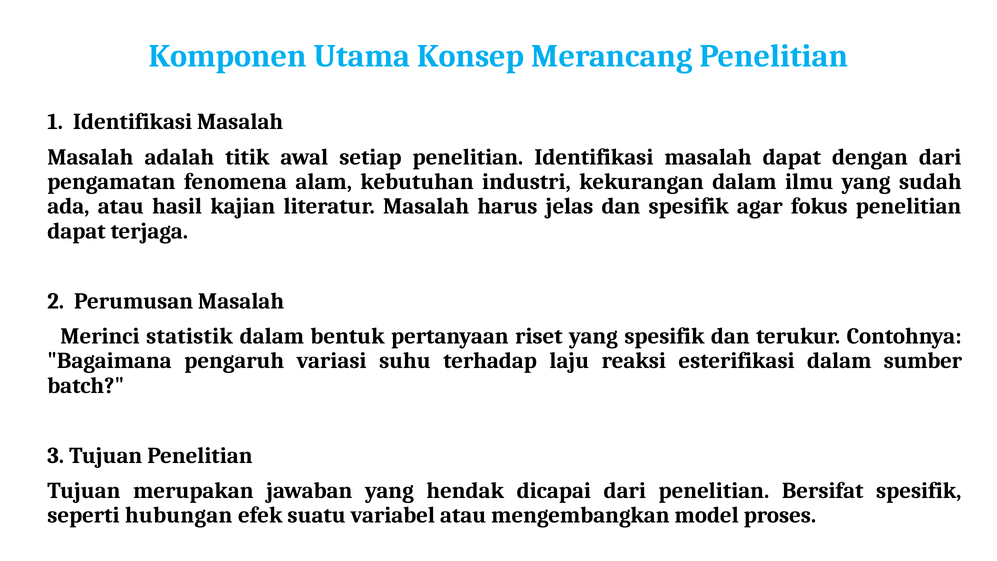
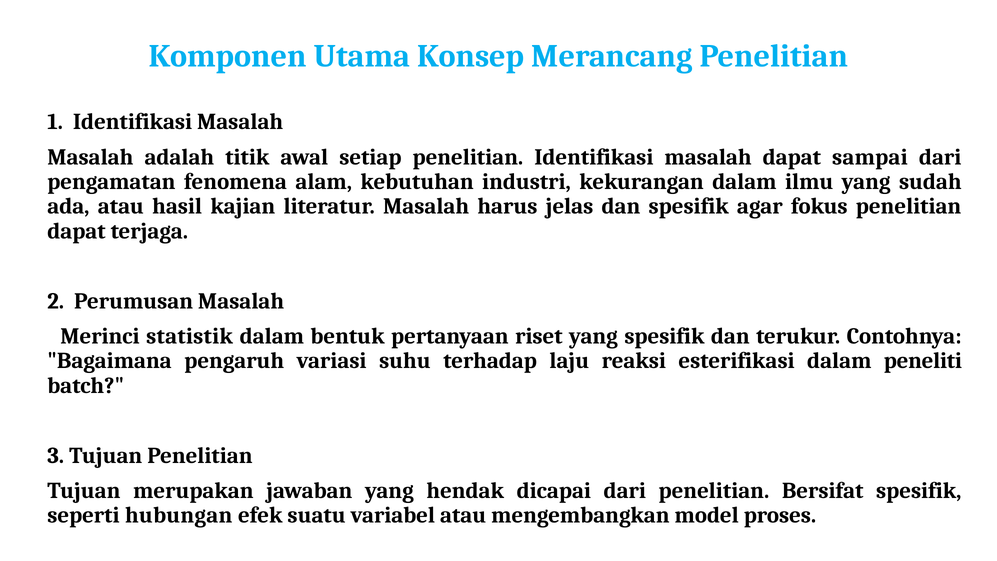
dengan: dengan -> sampai
sumber: sumber -> peneliti
